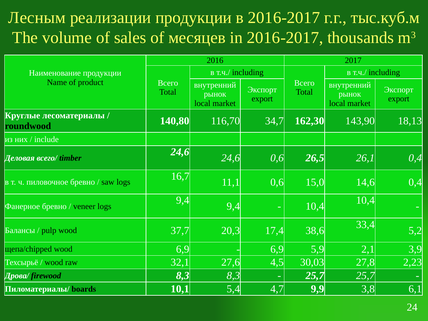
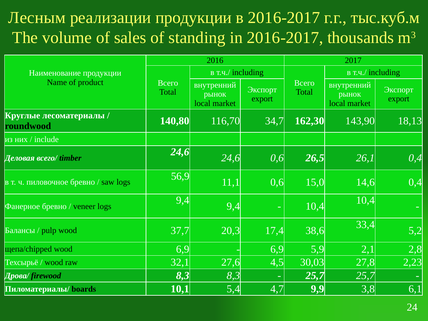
месяцев: месяцев -> standing
16,7: 16,7 -> 56,9
3,9: 3,9 -> 2,8
